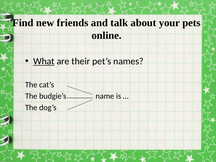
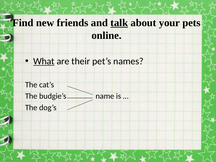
talk underline: none -> present
